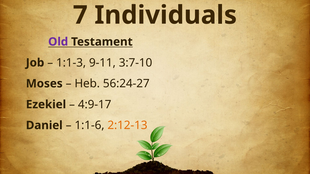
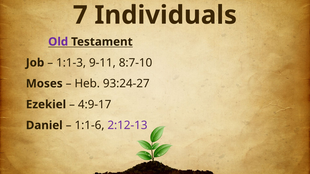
3:7-10: 3:7-10 -> 8:7-10
56:24-27: 56:24-27 -> 93:24-27
2:12-13 colour: orange -> purple
